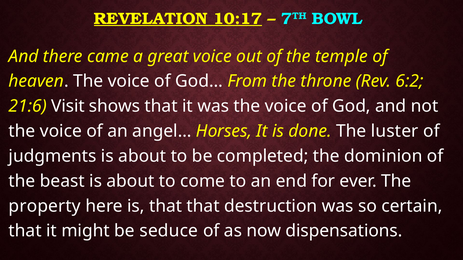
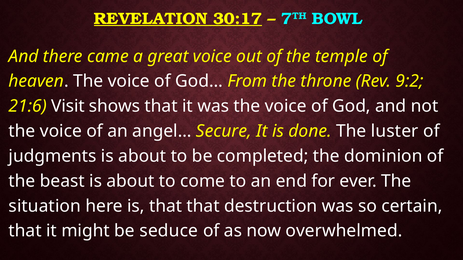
10:17: 10:17 -> 30:17
6:2: 6:2 -> 9:2
Horses: Horses -> Secure
property: property -> situation
dispensations: dispensations -> overwhelmed
